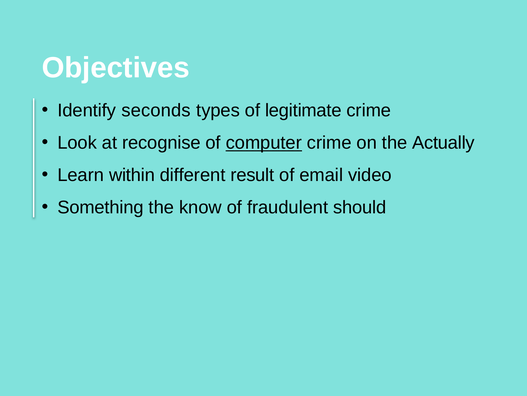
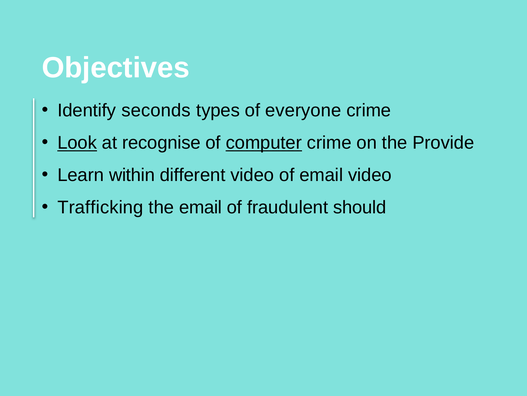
legitimate: legitimate -> everyone
Look underline: none -> present
Actually: Actually -> Provide
different result: result -> video
Something: Something -> Trafficking
the know: know -> email
